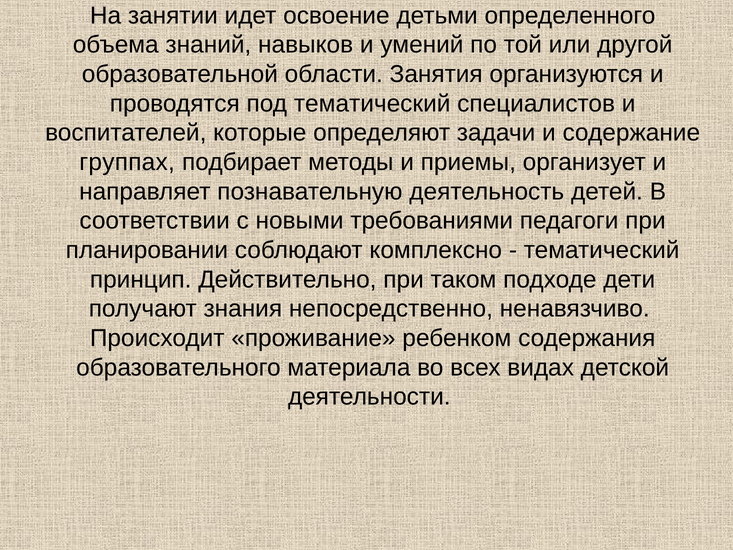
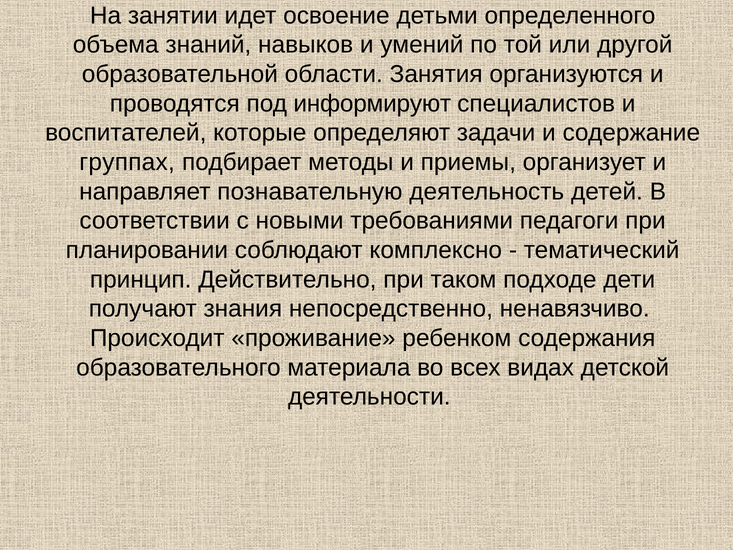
под тематический: тематический -> информируют
